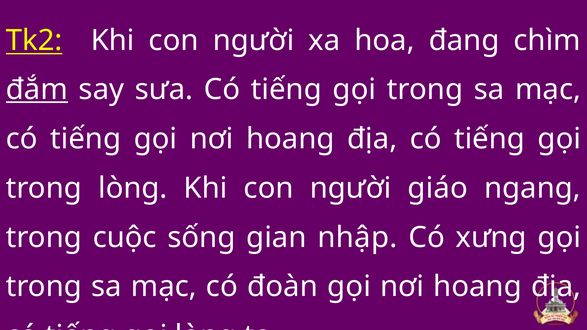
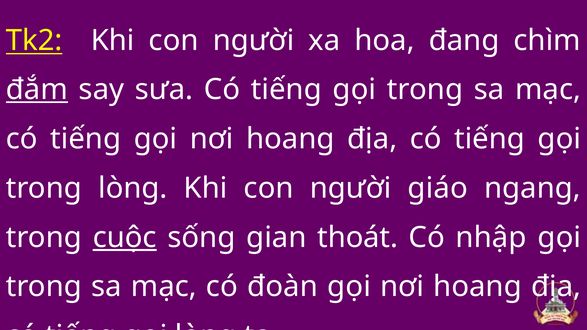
cuộc underline: none -> present
nhập: nhập -> thoát
xưng: xưng -> nhập
